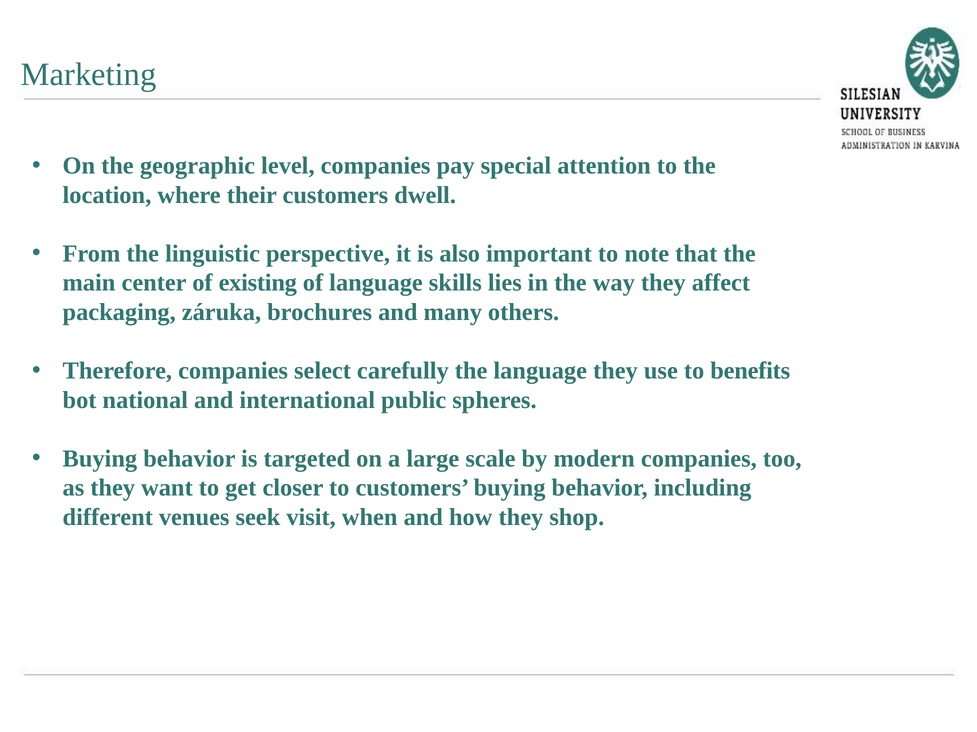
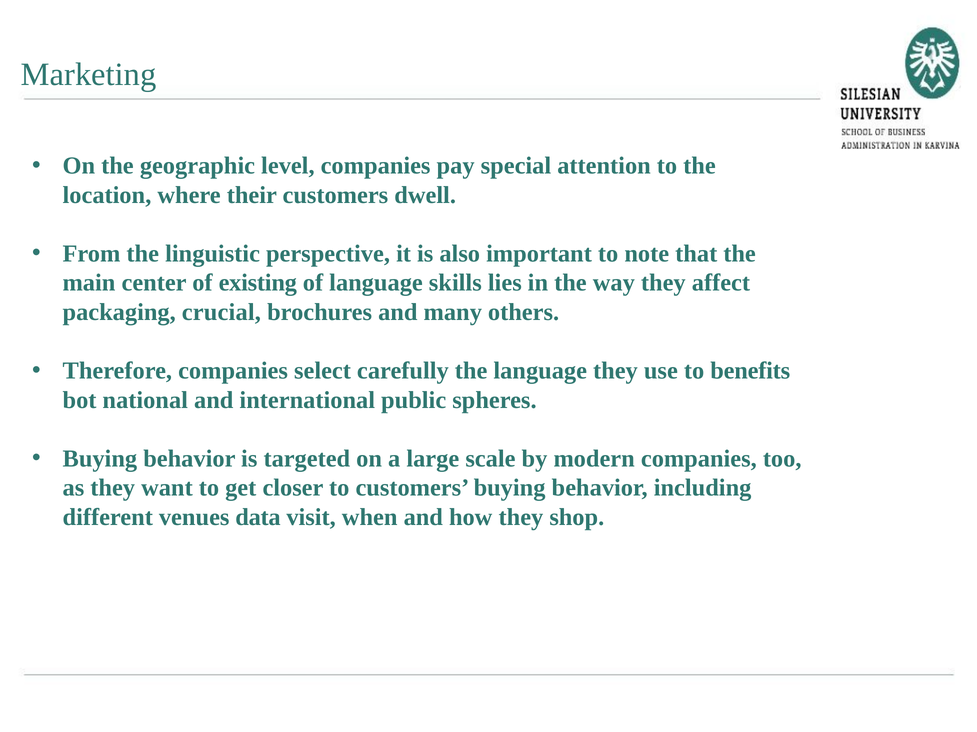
záruka: záruka -> crucial
seek: seek -> data
